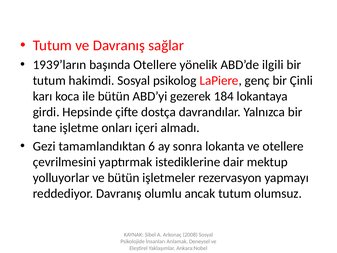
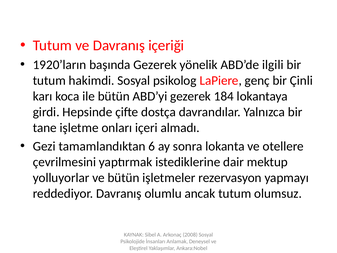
sağlar: sağlar -> içeriği
1939’ların: 1939’ların -> 1920’ların
başında Otellere: Otellere -> Gezerek
